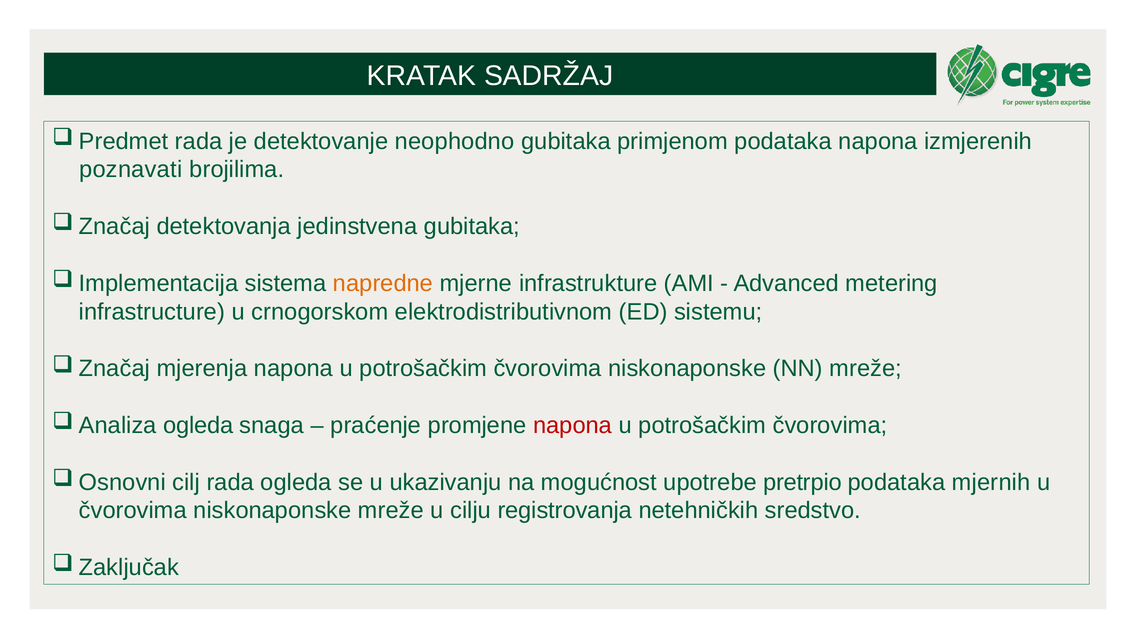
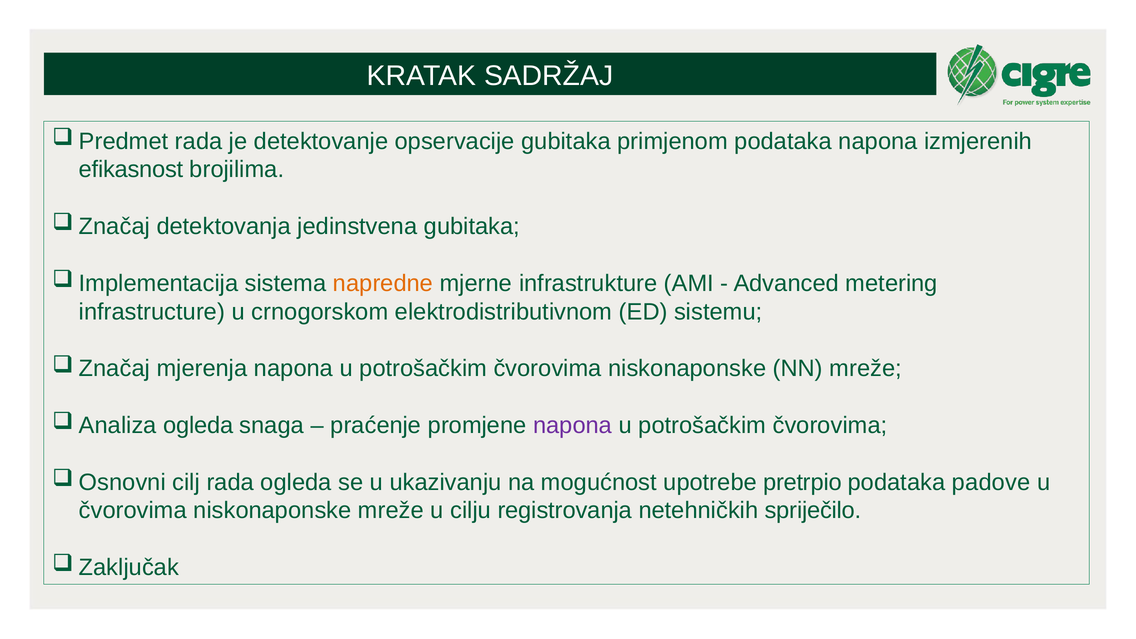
neophodno: neophodno -> opservacije
poznavati: poznavati -> efikasnost
napona at (573, 425) colour: red -> purple
mjernih: mjernih -> padove
sredstvo: sredstvo -> spriječilo
